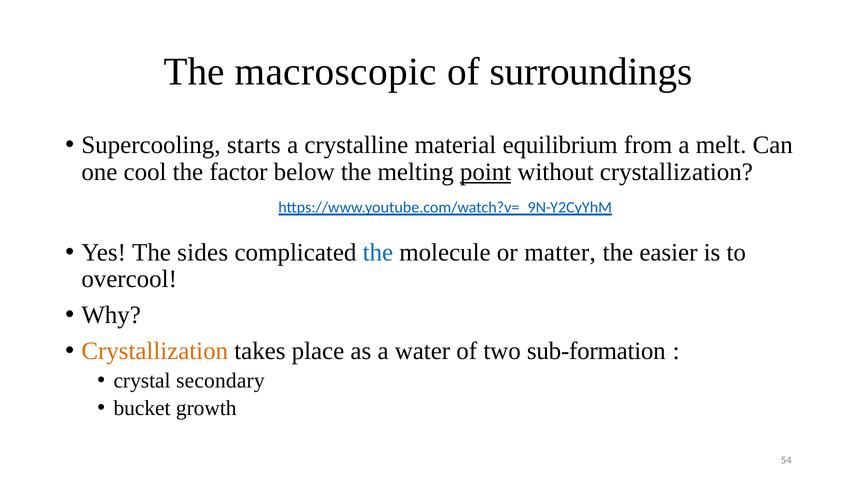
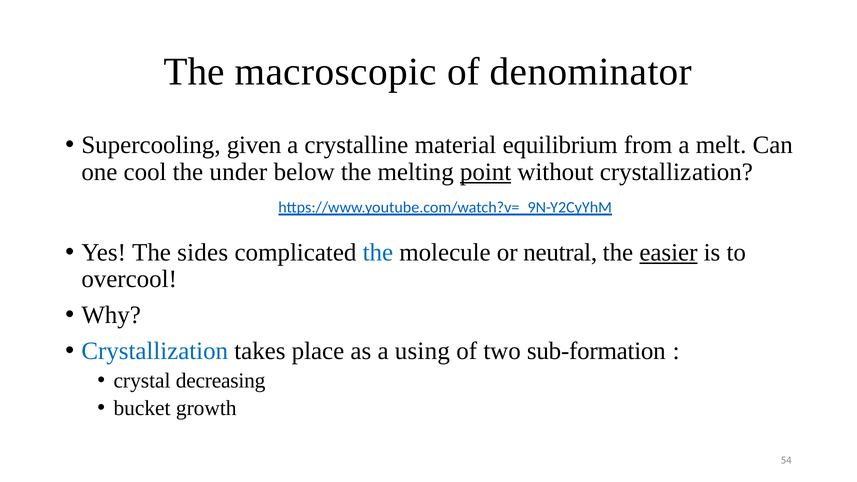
surroundings: surroundings -> denominator
starts: starts -> given
factor: factor -> under
matter: matter -> neutral
easier underline: none -> present
Crystallization at (155, 351) colour: orange -> blue
water: water -> using
secondary: secondary -> decreasing
